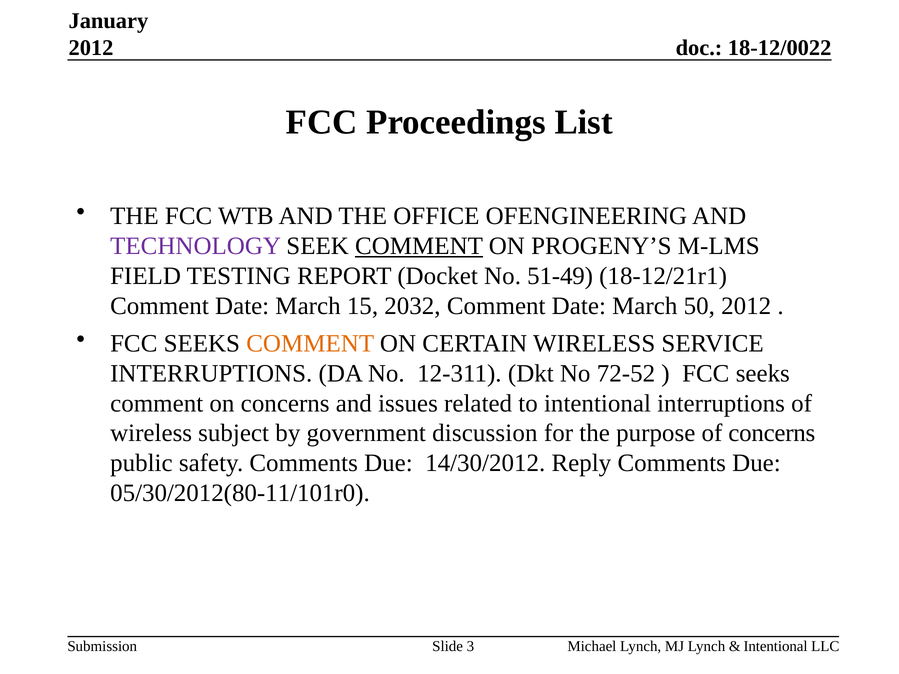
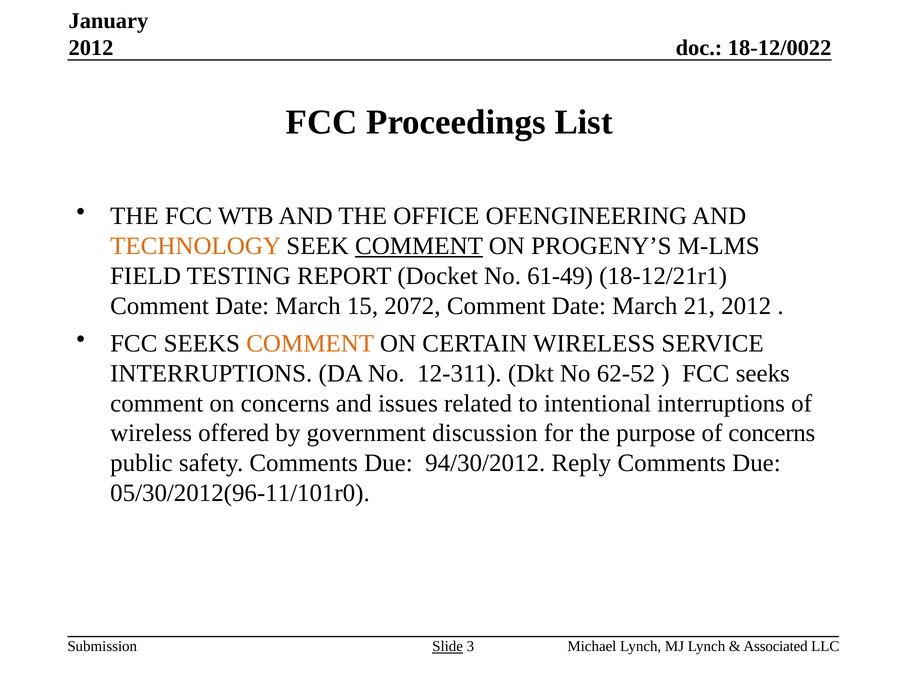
TECHNOLOGY colour: purple -> orange
51-49: 51-49 -> 61-49
2032: 2032 -> 2072
50: 50 -> 21
72-52: 72-52 -> 62-52
subject: subject -> offered
14/30/2012: 14/30/2012 -> 94/30/2012
05/30/2012(80-11/101r0: 05/30/2012(80-11/101r0 -> 05/30/2012(96-11/101r0
Slide underline: none -> present
Intentional at (776, 647): Intentional -> Associated
